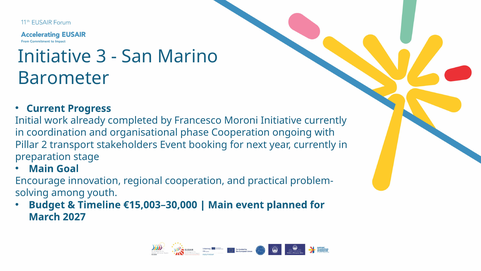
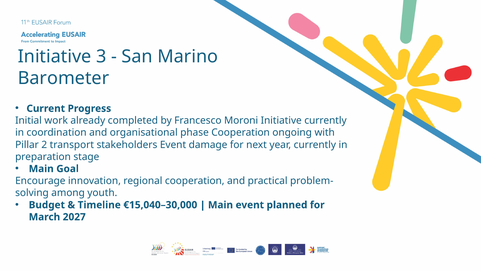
booking: booking -> damage
€15,003–30,000: €15,003–30,000 -> €15,040–30,000
